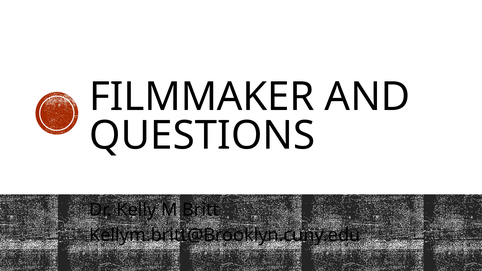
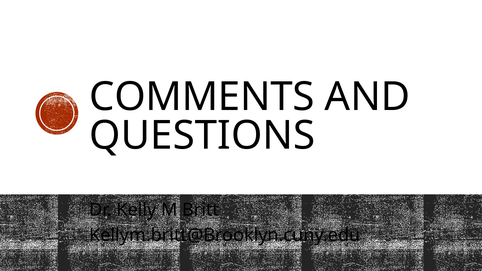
FILMMAKER: FILMMAKER -> COMMENTS
